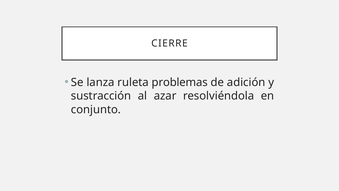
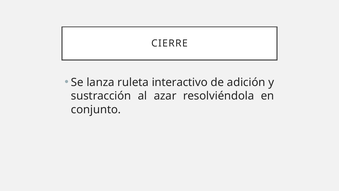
problemas: problemas -> interactivo
